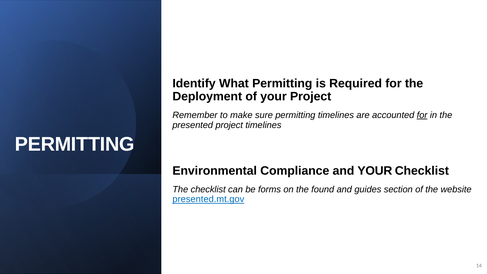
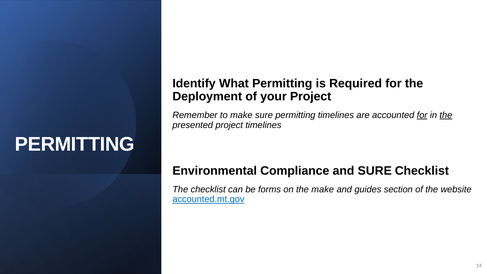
the at (446, 115) underline: none -> present
and YOUR: YOUR -> SURE
the found: found -> make
presented.mt.gov: presented.mt.gov -> accounted.mt.gov
